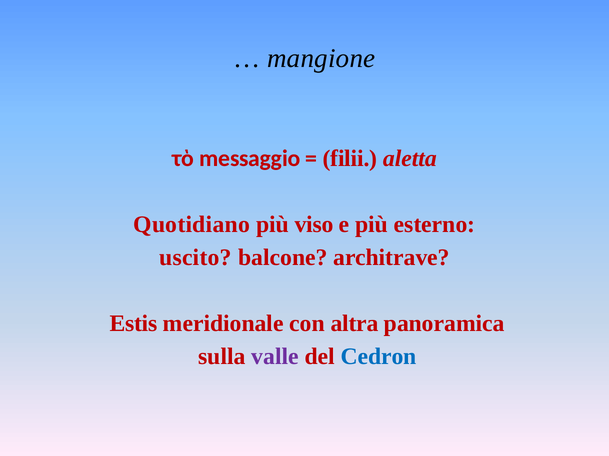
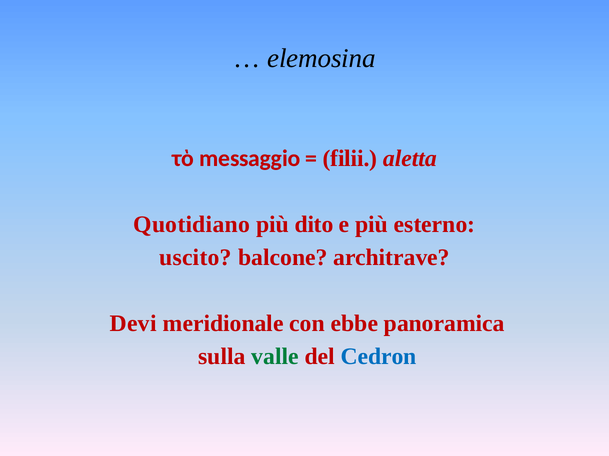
mangione: mangione -> elemosina
viso: viso -> dito
Estis: Estis -> Devi
altra: altra -> ebbe
valle colour: purple -> green
